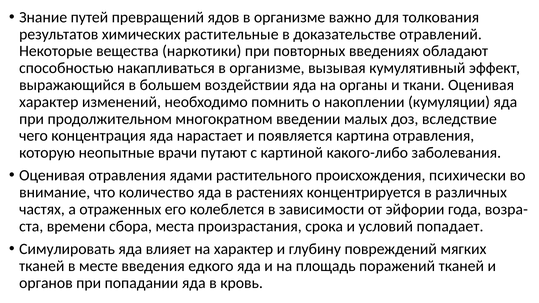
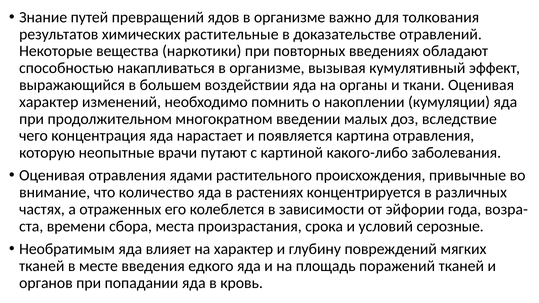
психически: психически -> привычные
попадает: попадает -> серозные
Симулировать: Симулировать -> Необратимым
